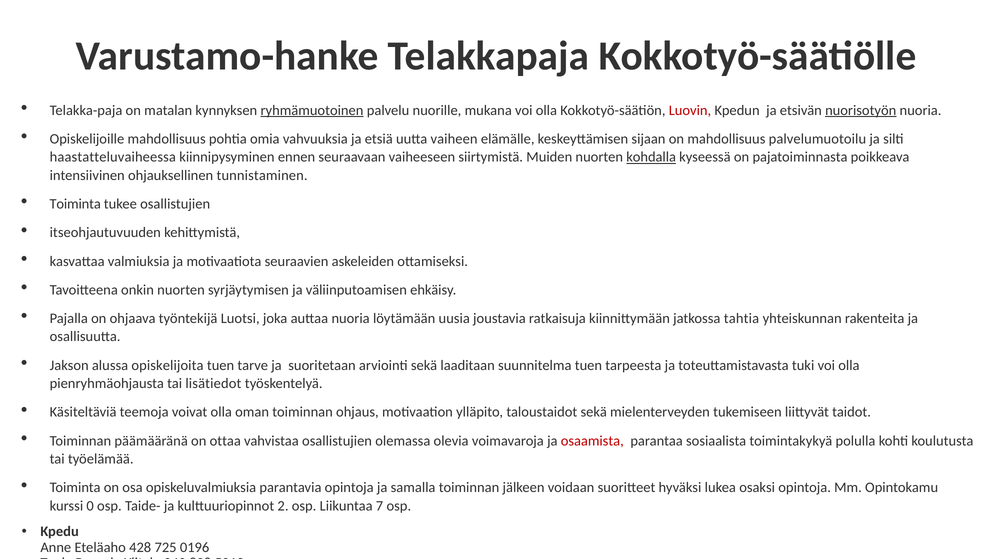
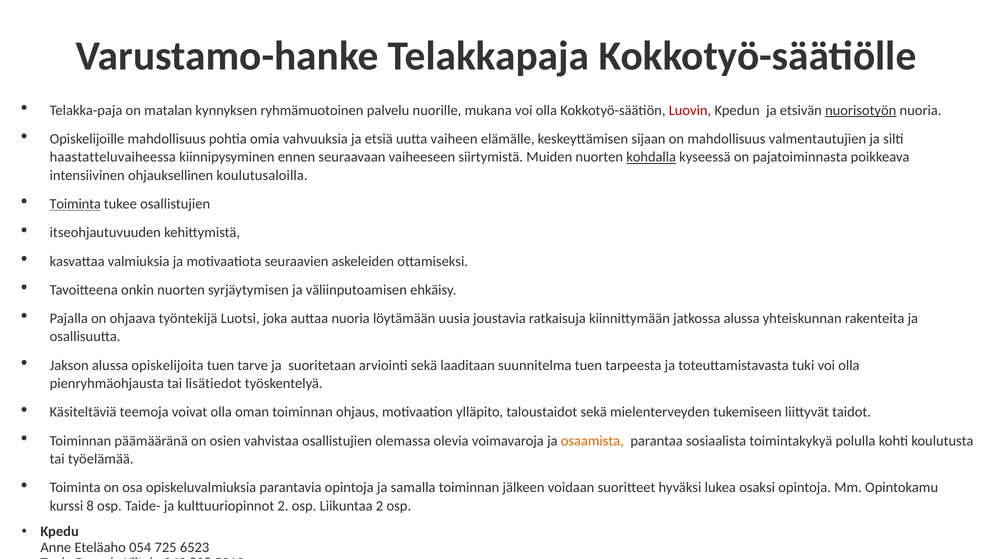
ryhmämuotoinen underline: present -> none
palvelumuotoilu: palvelumuotoilu -> valmentautujien
tunnistaminen: tunnistaminen -> koulutusaloilla
Toiminta at (75, 204) underline: none -> present
jatkossa tahtia: tahtia -> alussa
ottaa: ottaa -> osien
osaamista colour: red -> orange
0: 0 -> 8
Liikuntaa 7: 7 -> 2
428: 428 -> 054
0196: 0196 -> 6523
